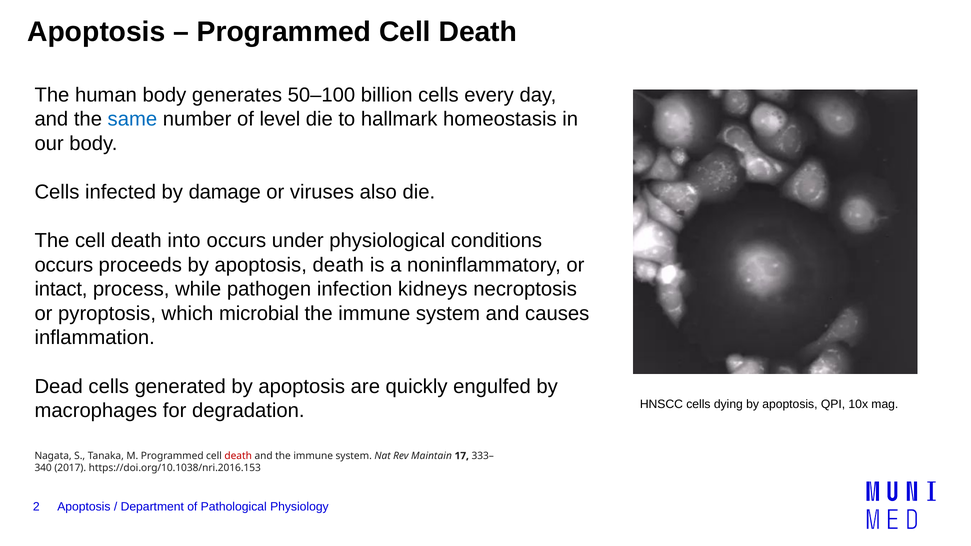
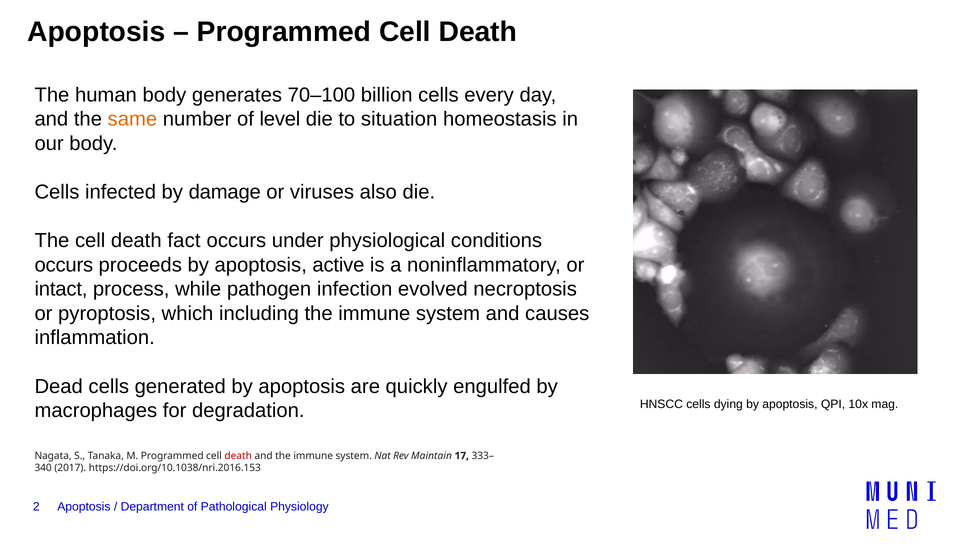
50–100: 50–100 -> 70–100
same colour: blue -> orange
hallmark: hallmark -> situation
into: into -> fact
apoptosis death: death -> active
kidneys: kidneys -> evolved
microbial: microbial -> including
